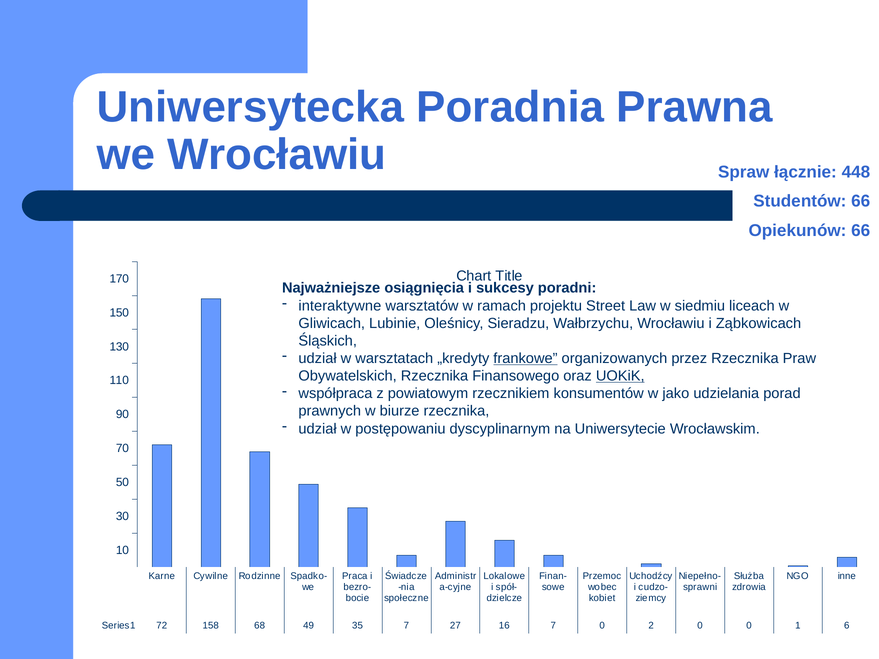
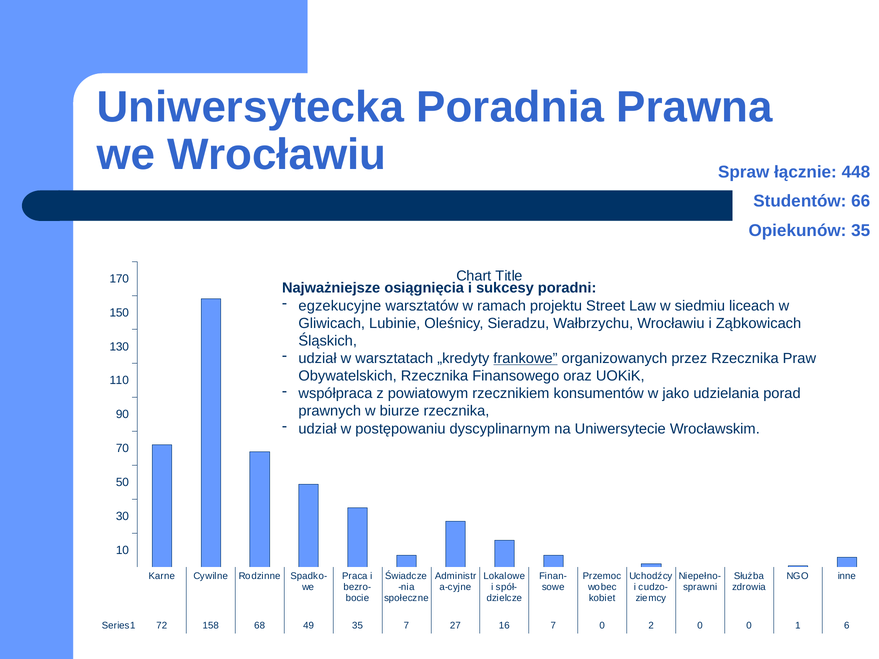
Opiekunów 66: 66 -> 35
interaktywne: interaktywne -> egzekucyjne
UOKiK underline: present -> none
